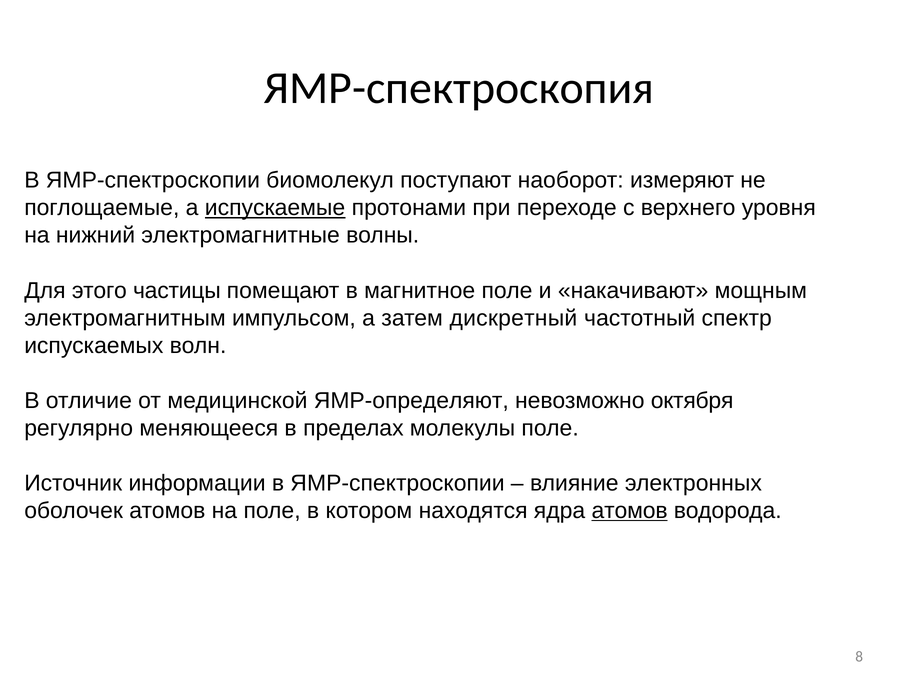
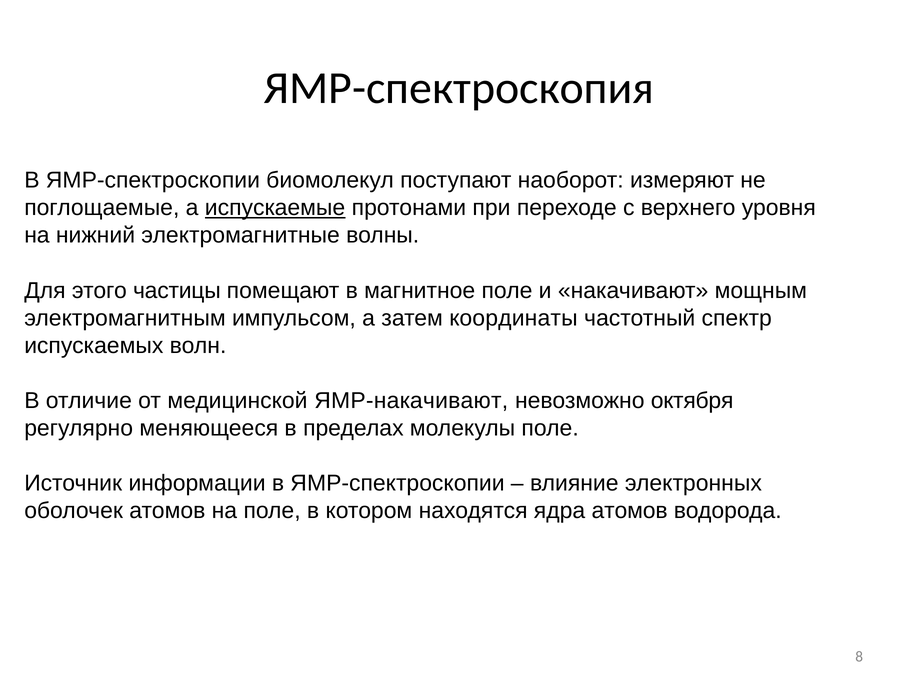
дискретный: дискретный -> координаты
ЯМР-определяют: ЯМР-определяют -> ЯМР-накачивают
атомов at (630, 511) underline: present -> none
